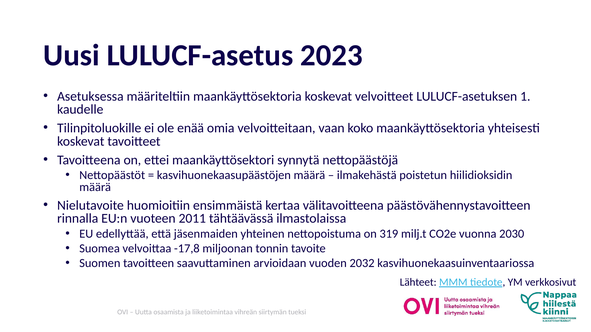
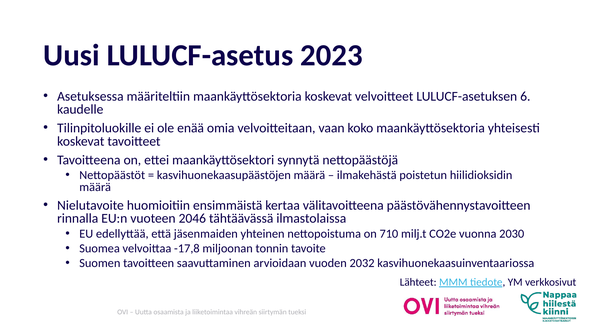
1: 1 -> 6
2011: 2011 -> 2046
319: 319 -> 710
